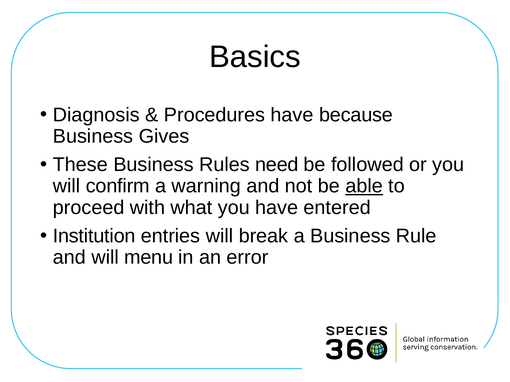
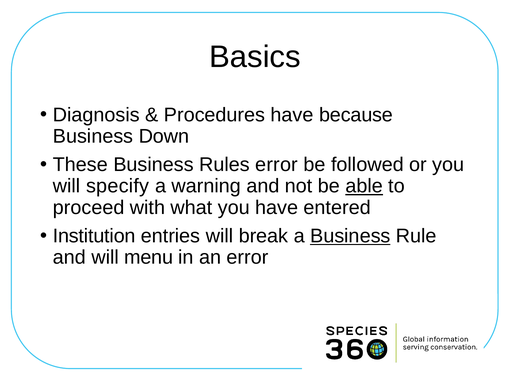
Gives: Gives -> Down
Rules need: need -> error
confirm: confirm -> specify
Business at (350, 236) underline: none -> present
